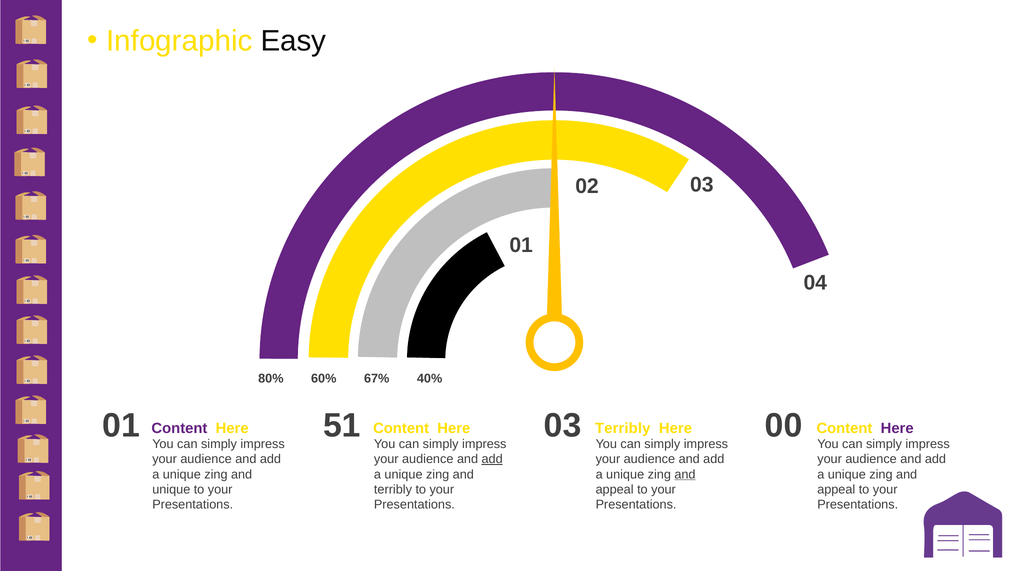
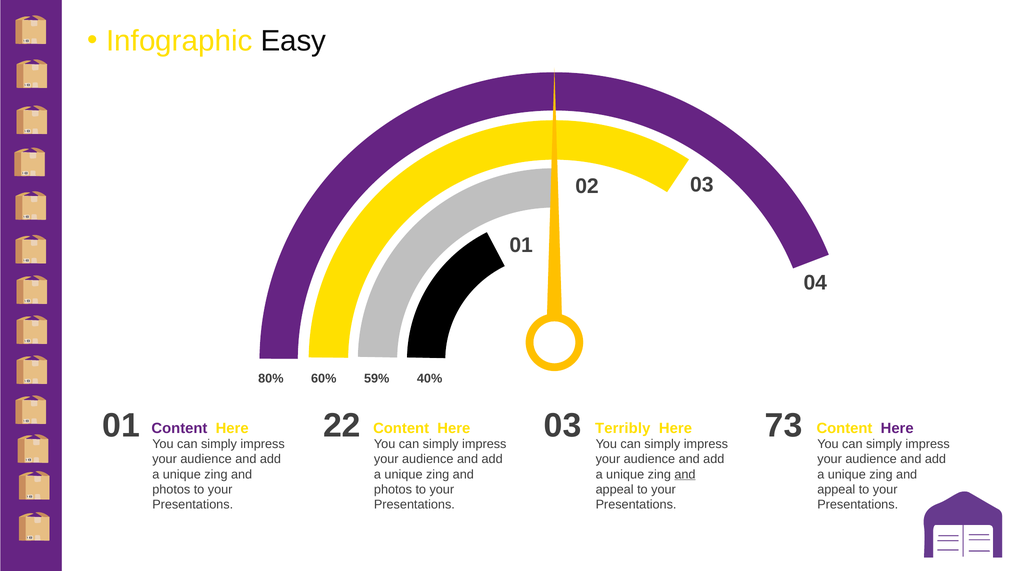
67%: 67% -> 59%
51: 51 -> 22
00: 00 -> 73
add at (492, 459) underline: present -> none
unique at (171, 489): unique -> photos
terribly at (393, 489): terribly -> photos
